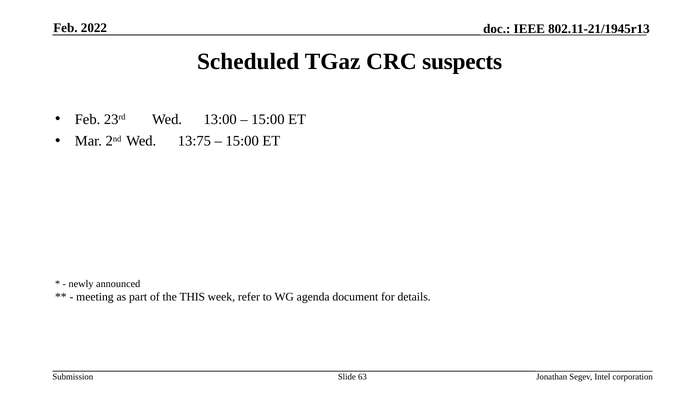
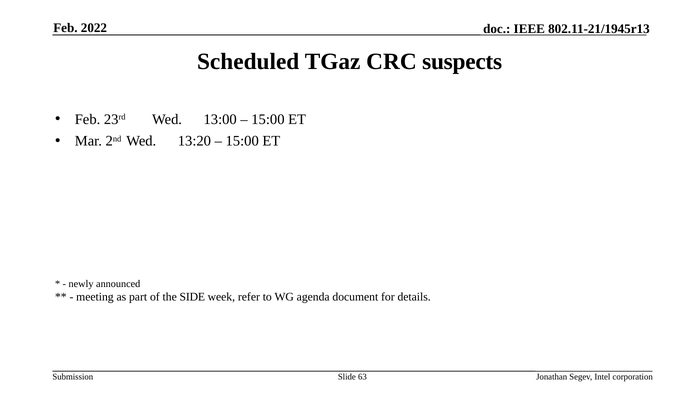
13:75: 13:75 -> 13:20
THIS: THIS -> SIDE
